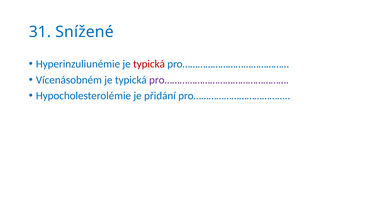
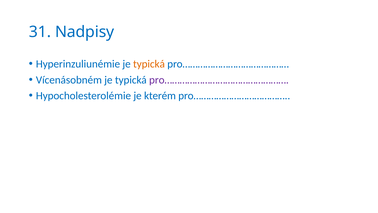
Snížené: Snížené -> Nadpisy
typická at (149, 64) colour: red -> orange
přidání: přidání -> kterém
